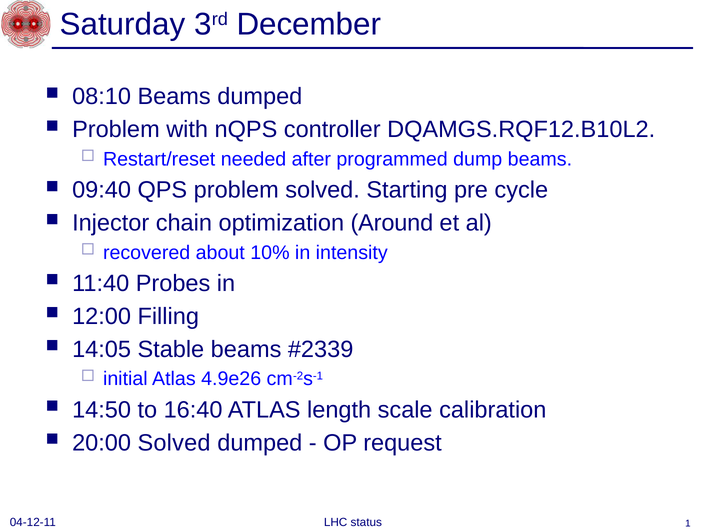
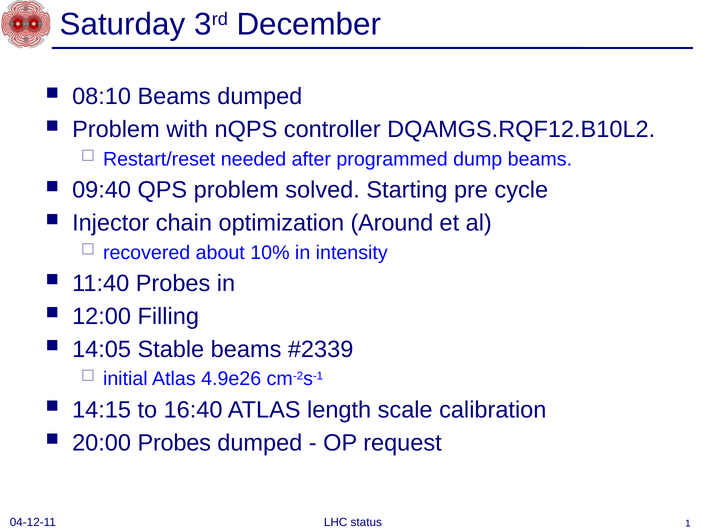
14:50: 14:50 -> 14:15
20:00 Solved: Solved -> Probes
